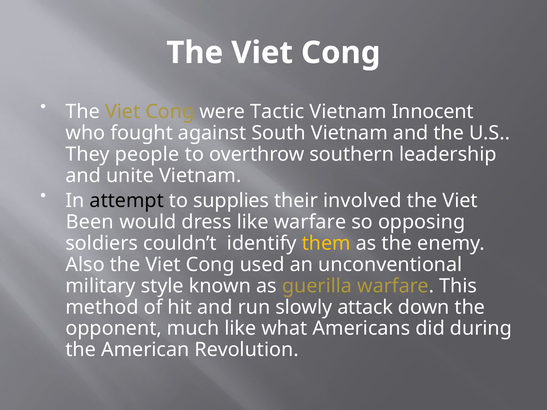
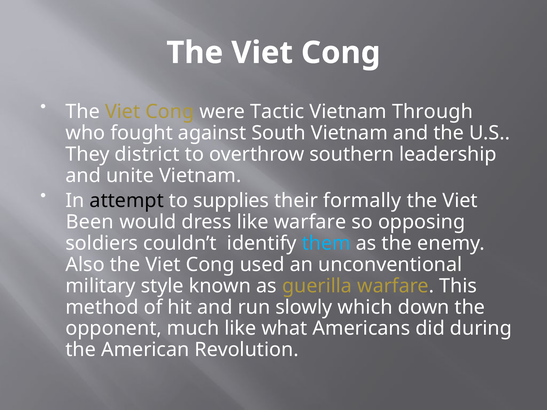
Innocent: Innocent -> Through
people: people -> district
involved: involved -> formally
them colour: yellow -> light blue
attack: attack -> which
